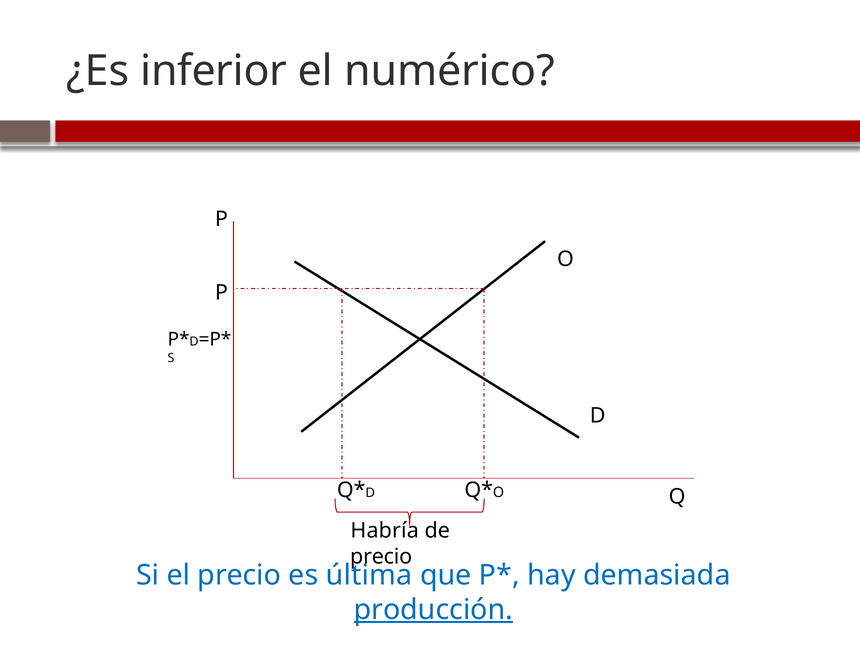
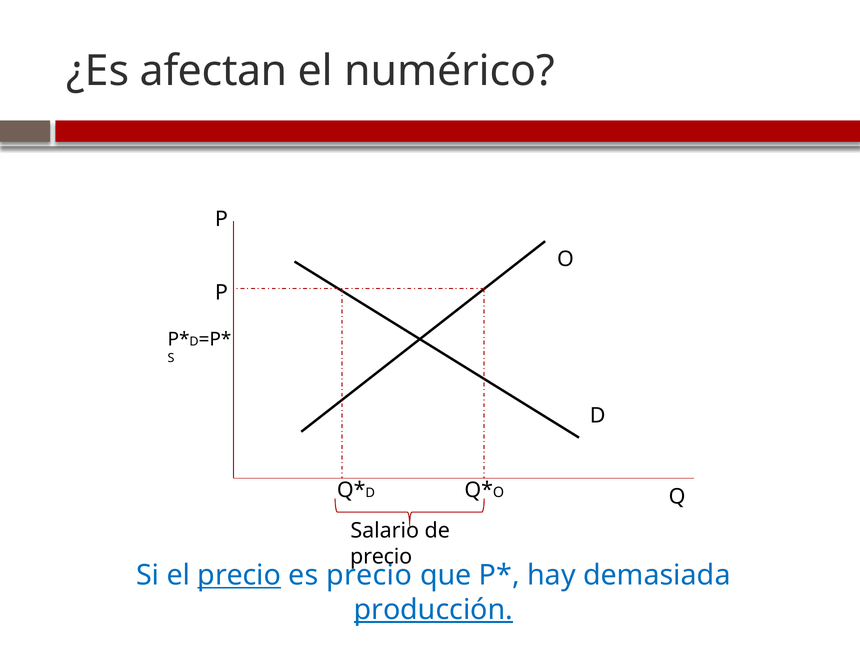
inferior: inferior -> afectan
Habría: Habría -> Salario
precio at (239, 575) underline: none -> present
es última: última -> precio
